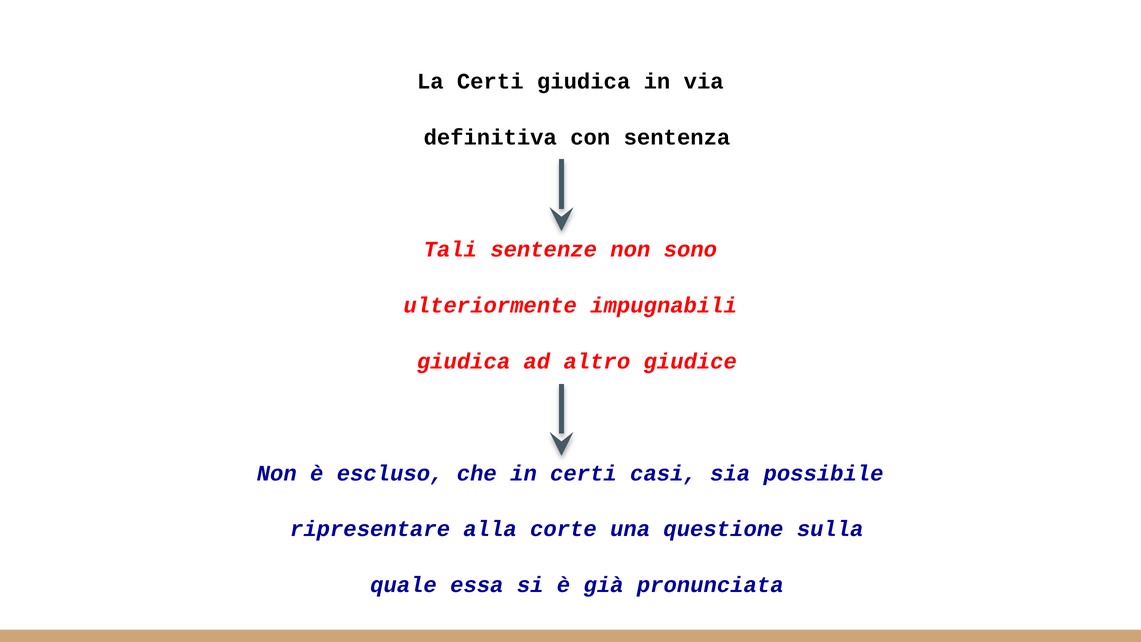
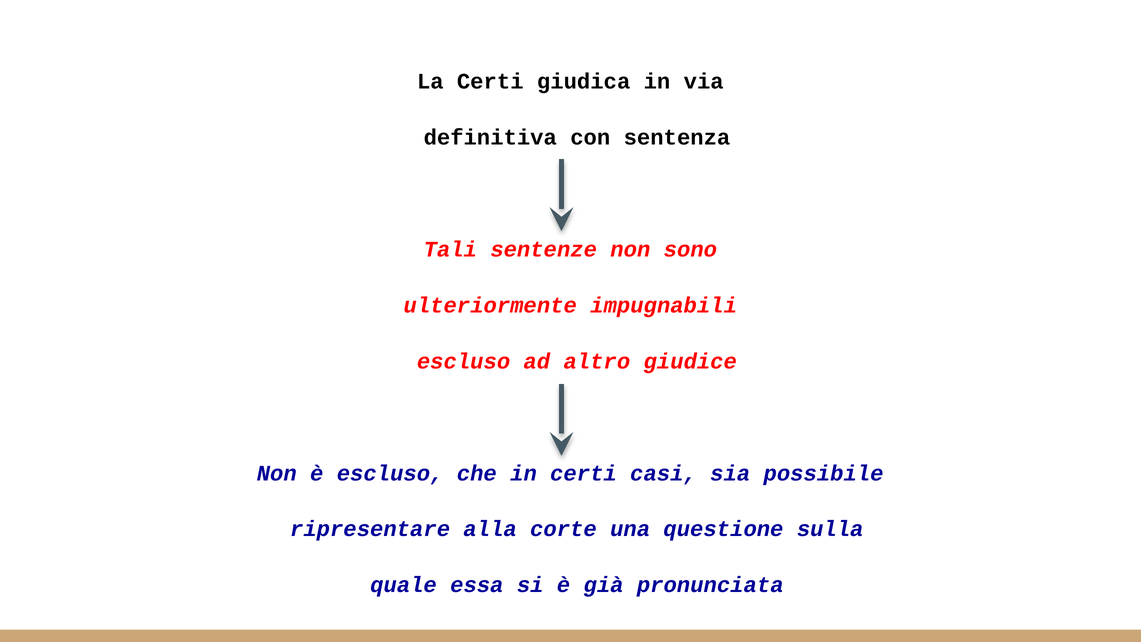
giudica at (464, 361): giudica -> escluso
